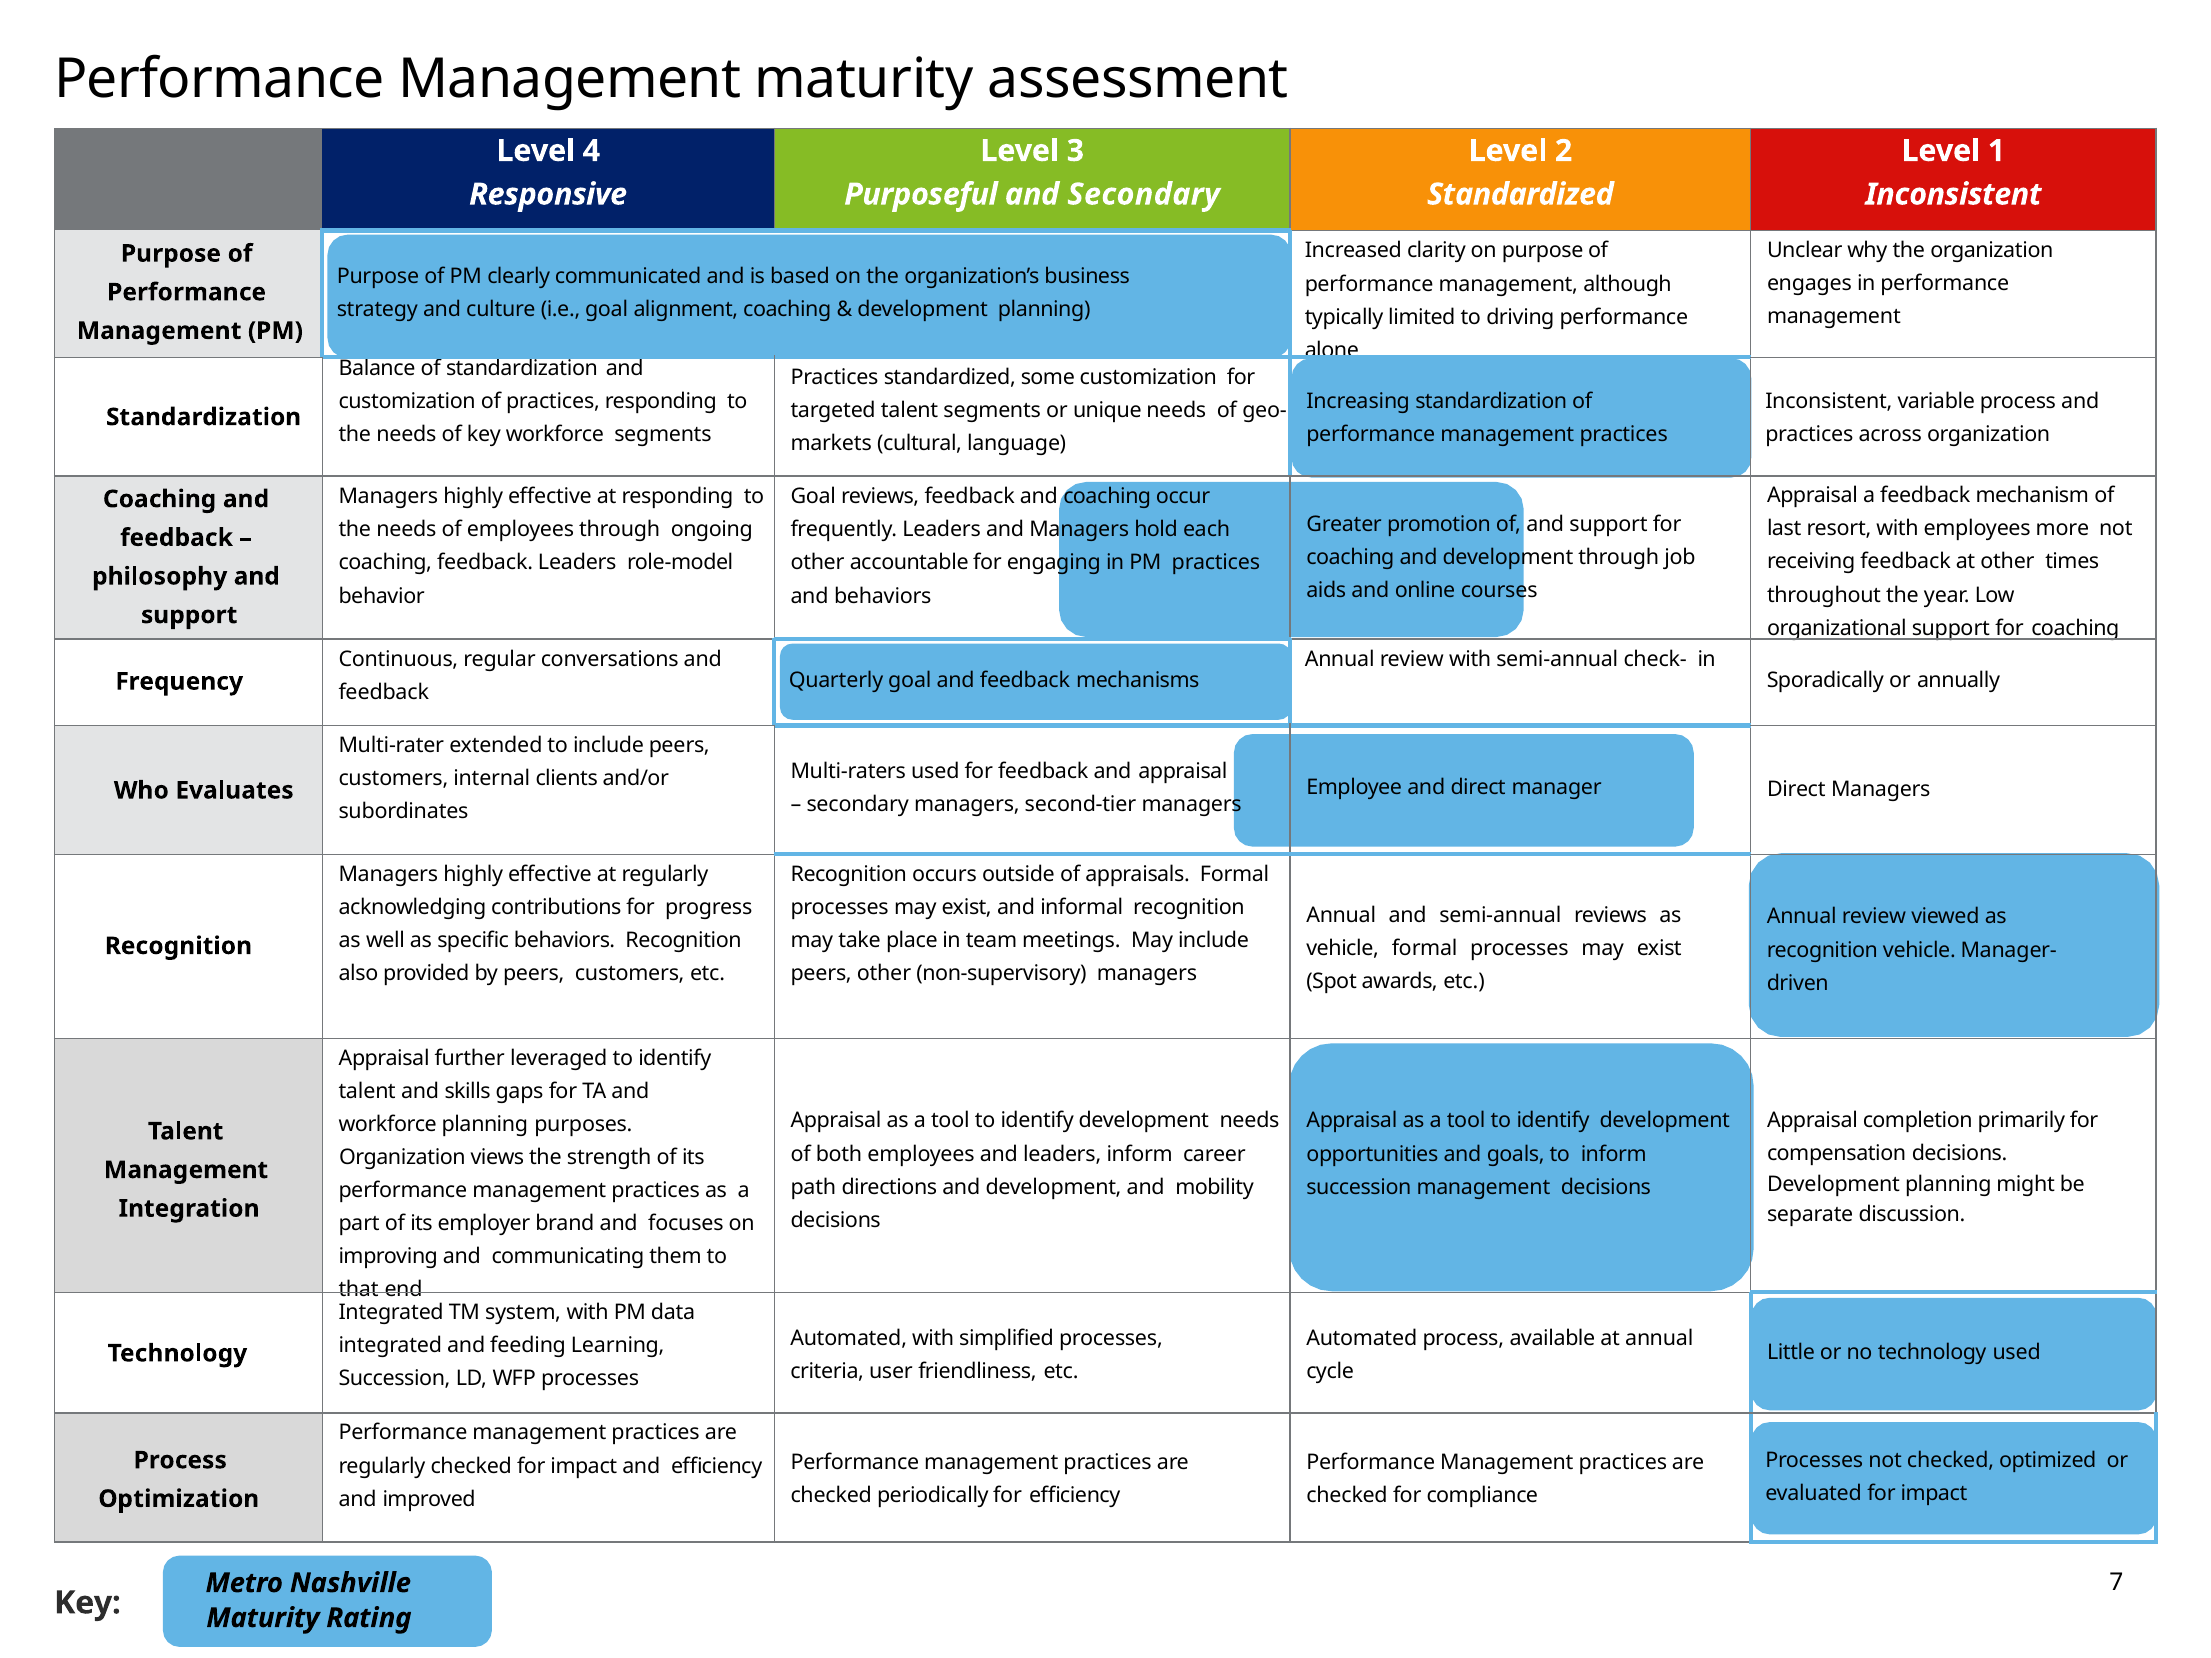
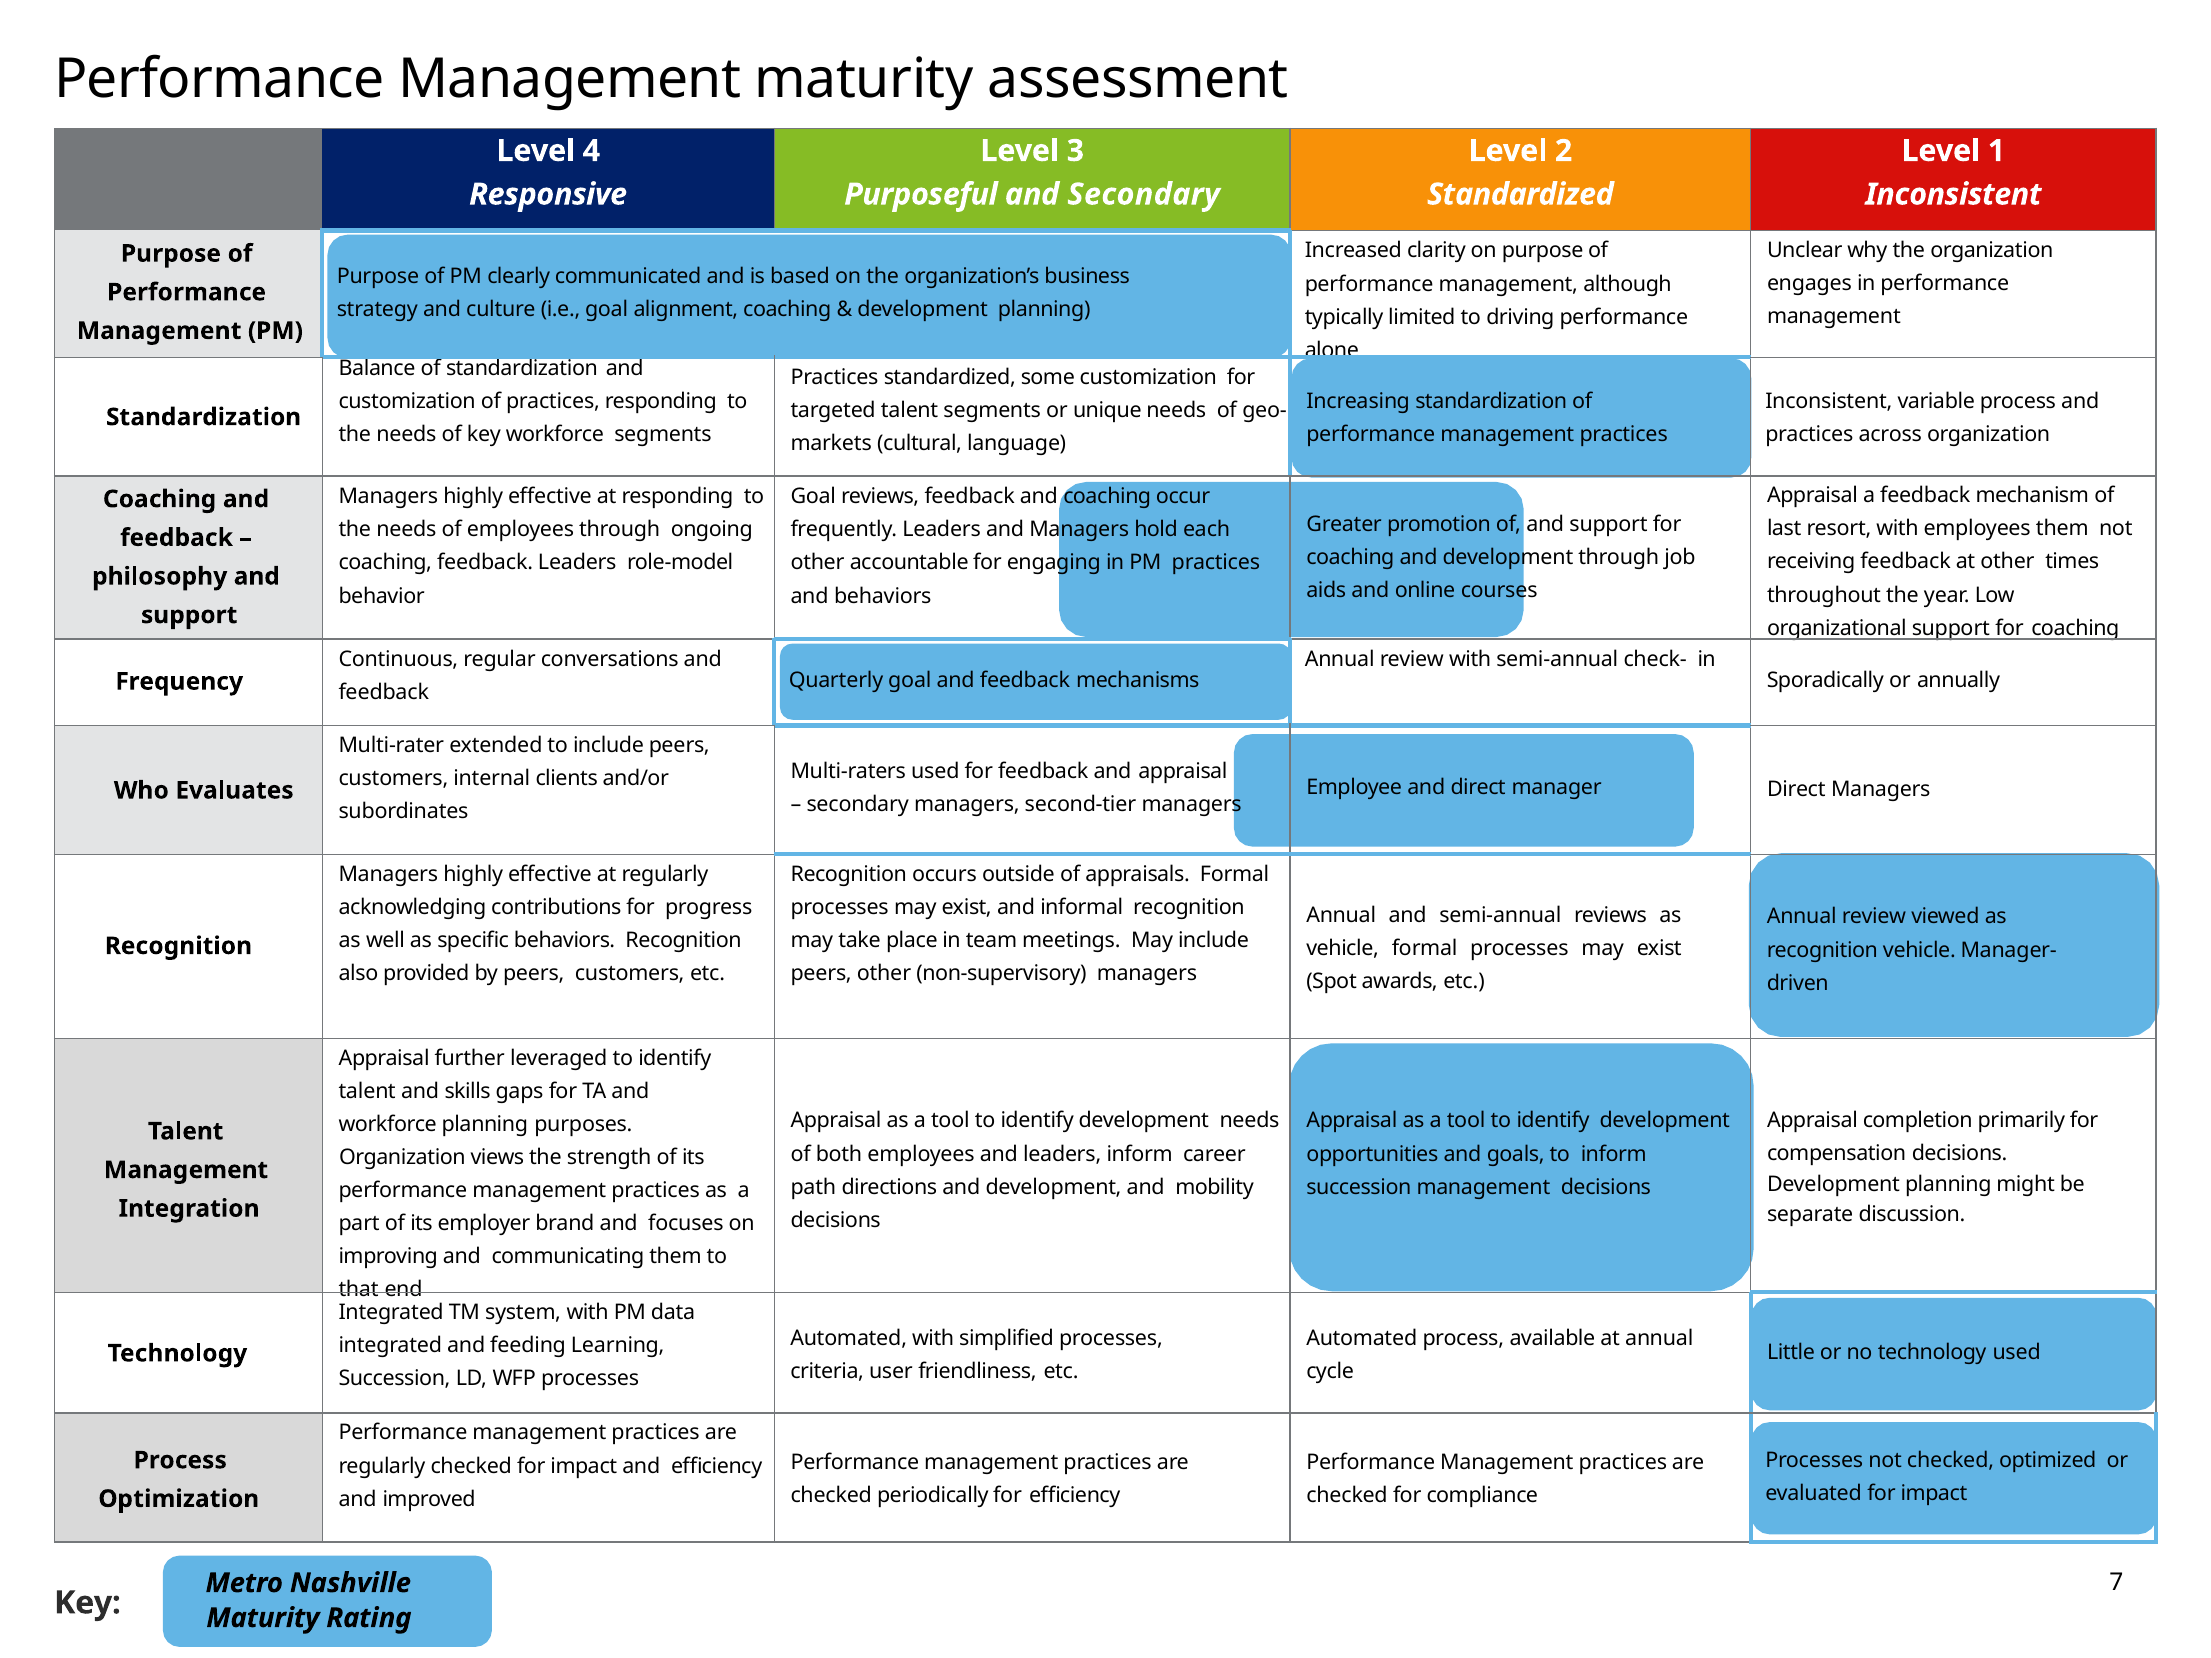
employees more: more -> them
